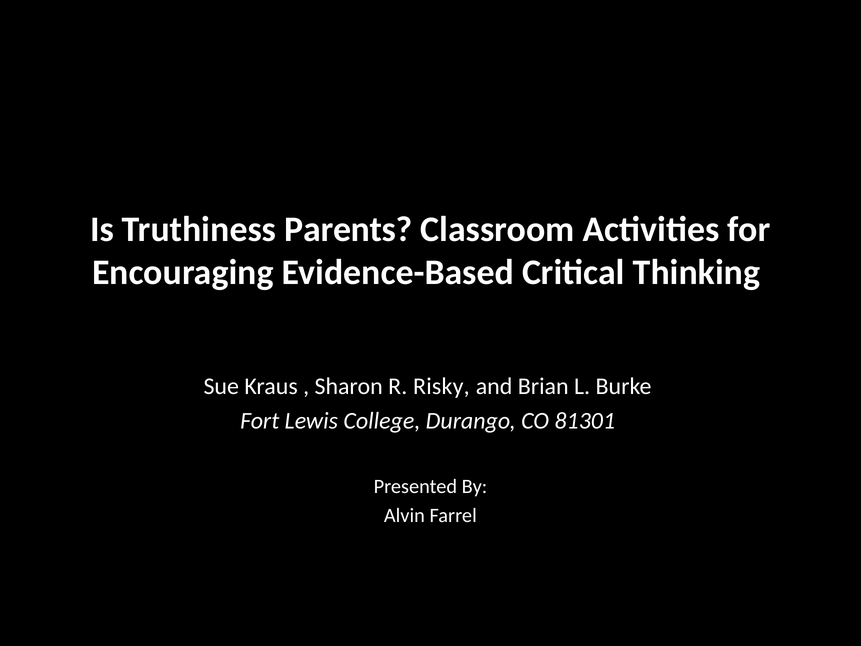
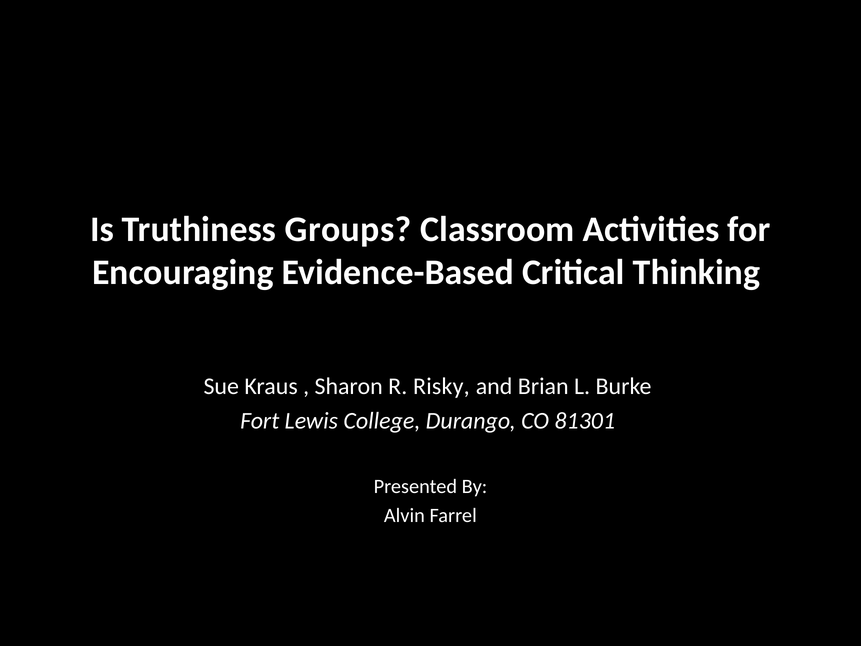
Parents: Parents -> Groups
